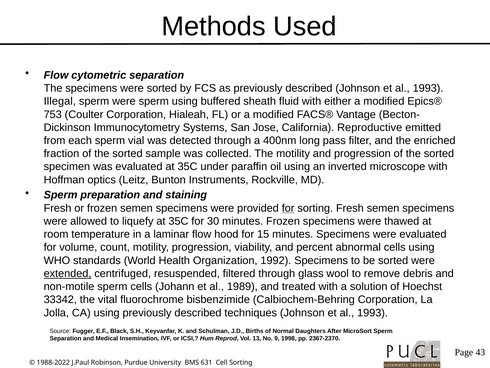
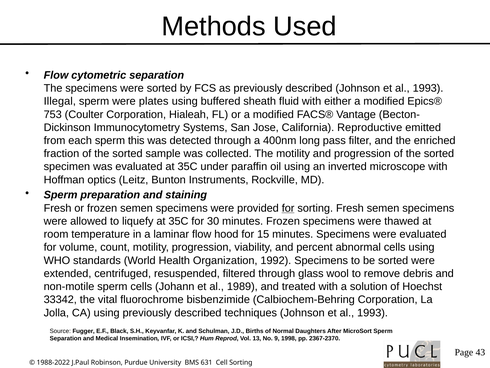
were sperm: sperm -> plates
vial: vial -> this
extended underline: present -> none
